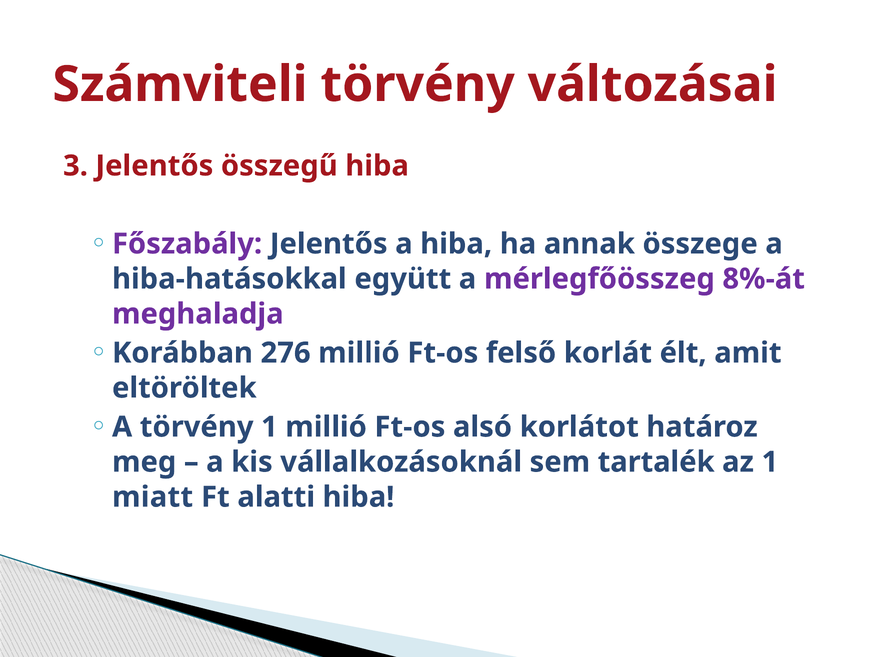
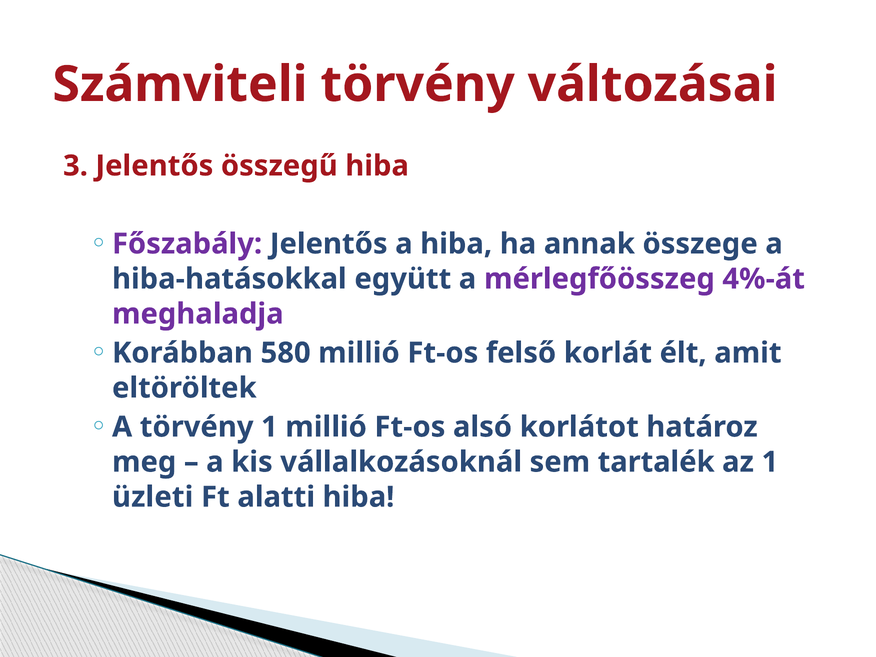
8%-át: 8%-át -> 4%-át
276: 276 -> 580
miatt: miatt -> üzleti
